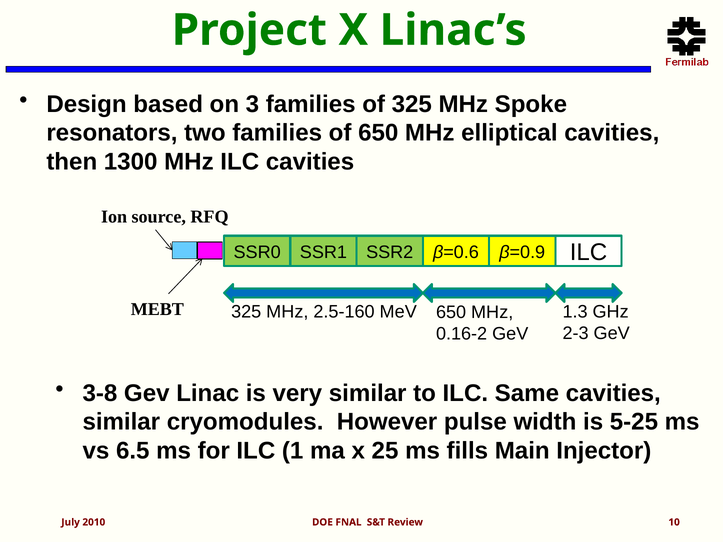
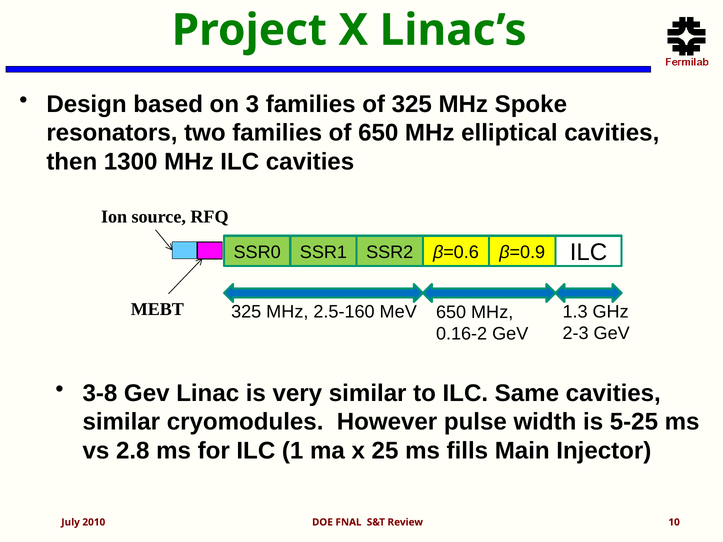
6.5: 6.5 -> 2.8
